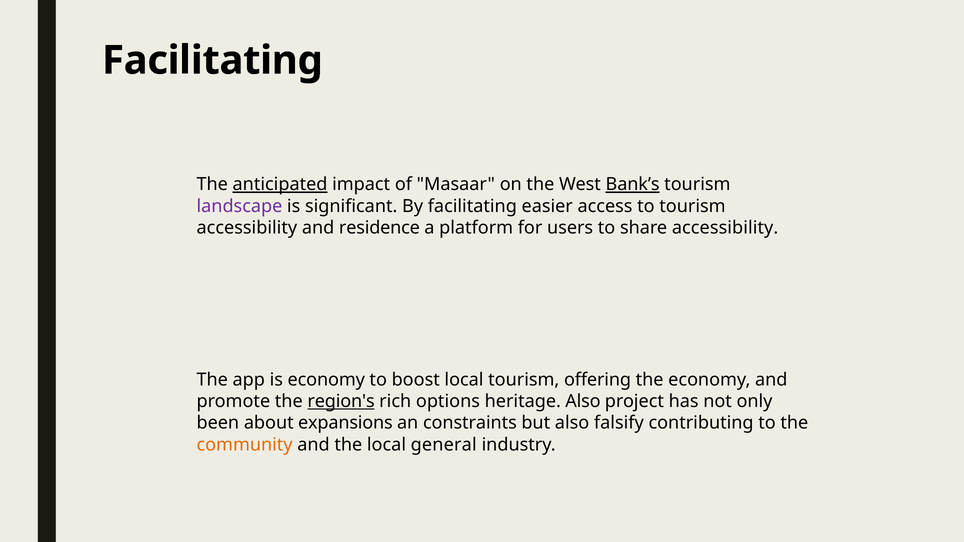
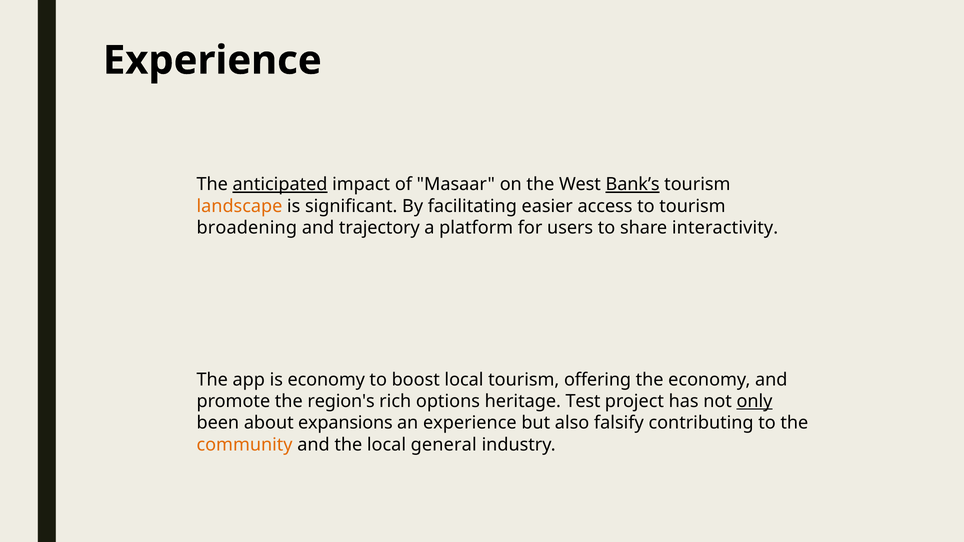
Facilitating at (212, 61): Facilitating -> Experience
landscape colour: purple -> orange
accessibility at (247, 228): accessibility -> broadening
residence: residence -> trajectory
share accessibility: accessibility -> interactivity
region's underline: present -> none
heritage Also: Also -> Test
only underline: none -> present
an constraints: constraints -> experience
